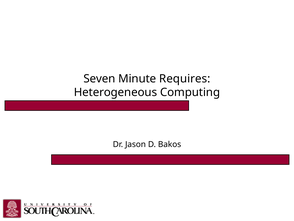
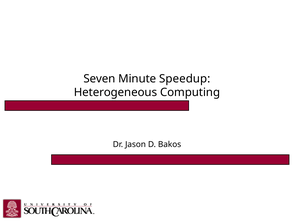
Requires: Requires -> Speedup
